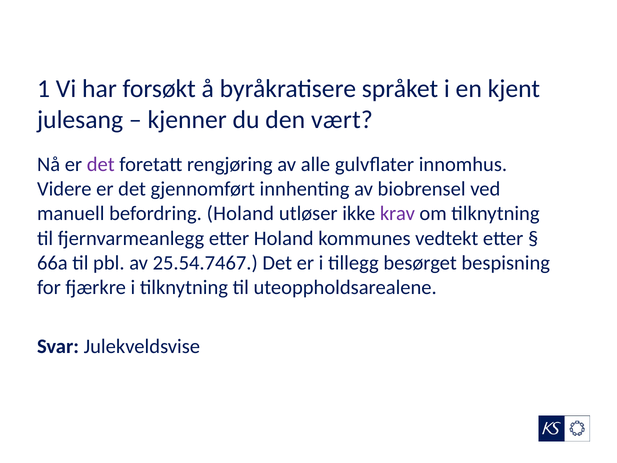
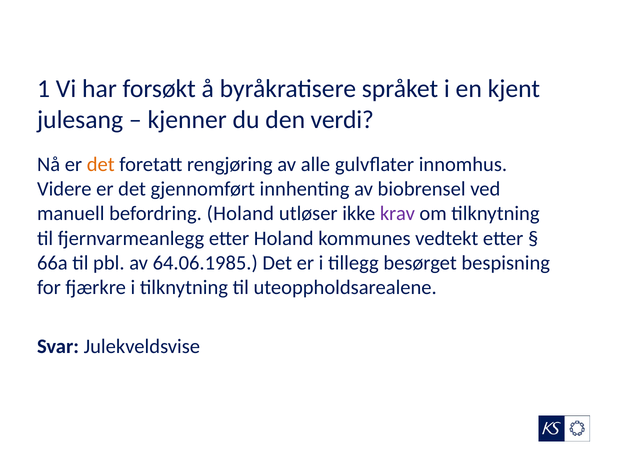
vært: vært -> verdi
det at (101, 164) colour: purple -> orange
25.54.7467: 25.54.7467 -> 64.06.1985
